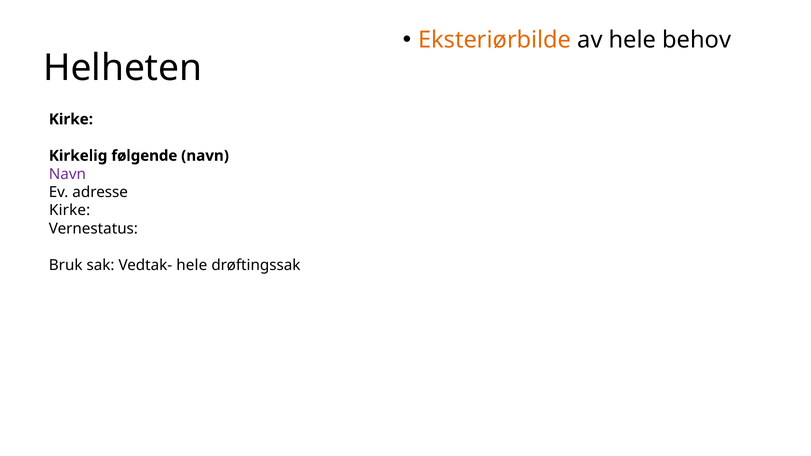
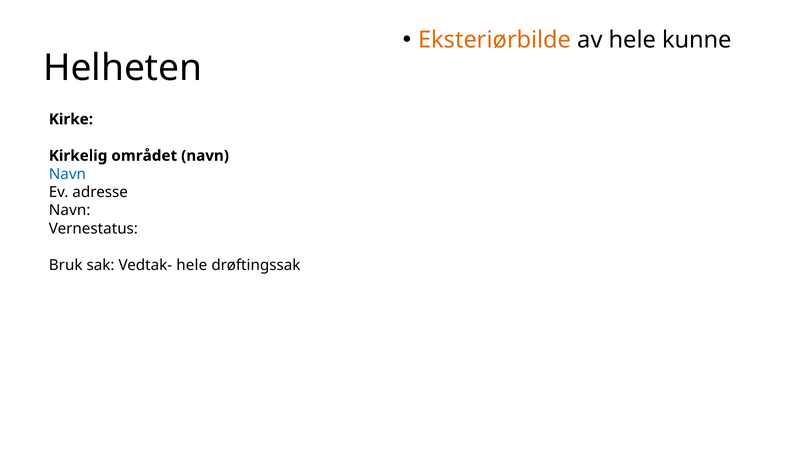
behov: behov -> kunne
følgende: følgende -> området
Navn at (67, 174) colour: purple -> blue
Kirke at (70, 211): Kirke -> Navn
